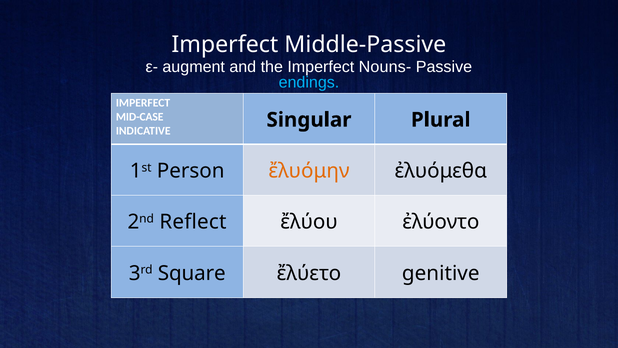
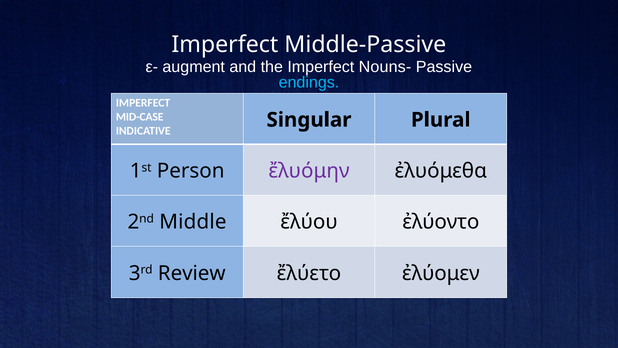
ἔλυόμην colour: orange -> purple
Reflect: Reflect -> Middle
Square: Square -> Review
genitive: genitive -> ἐλύομεν
